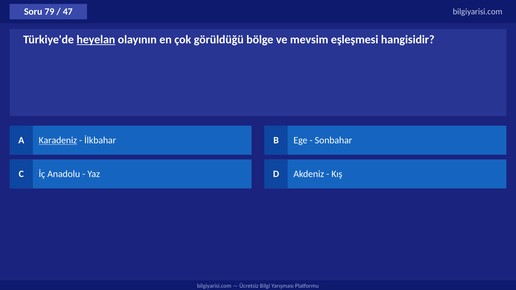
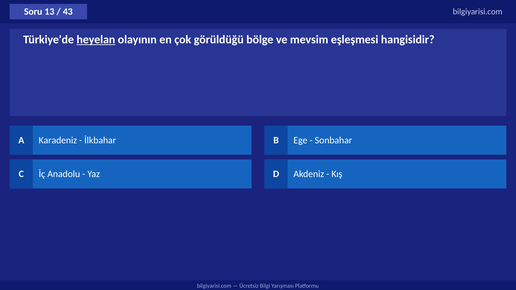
79: 79 -> 13
47: 47 -> 43
Karadeniz underline: present -> none
